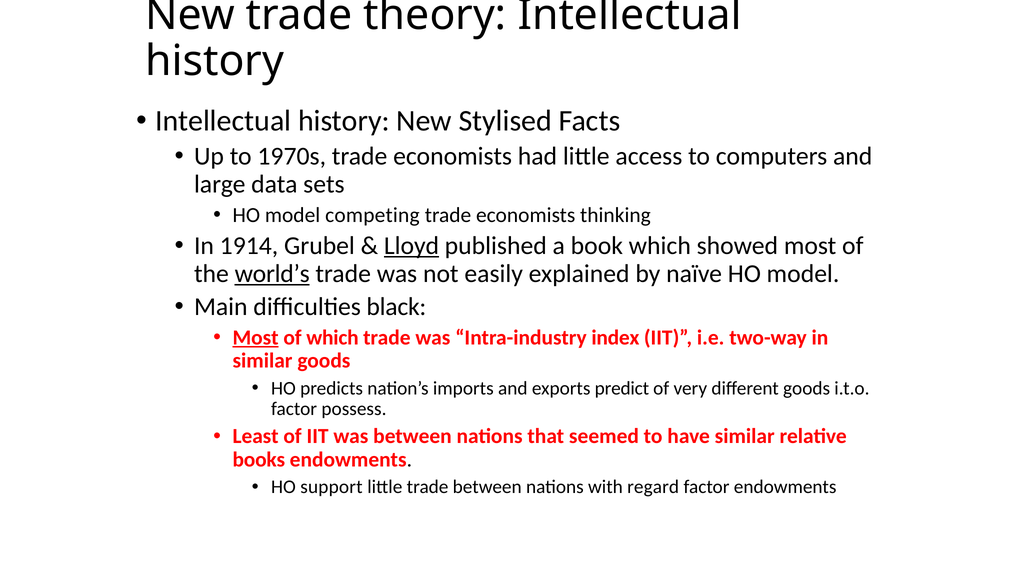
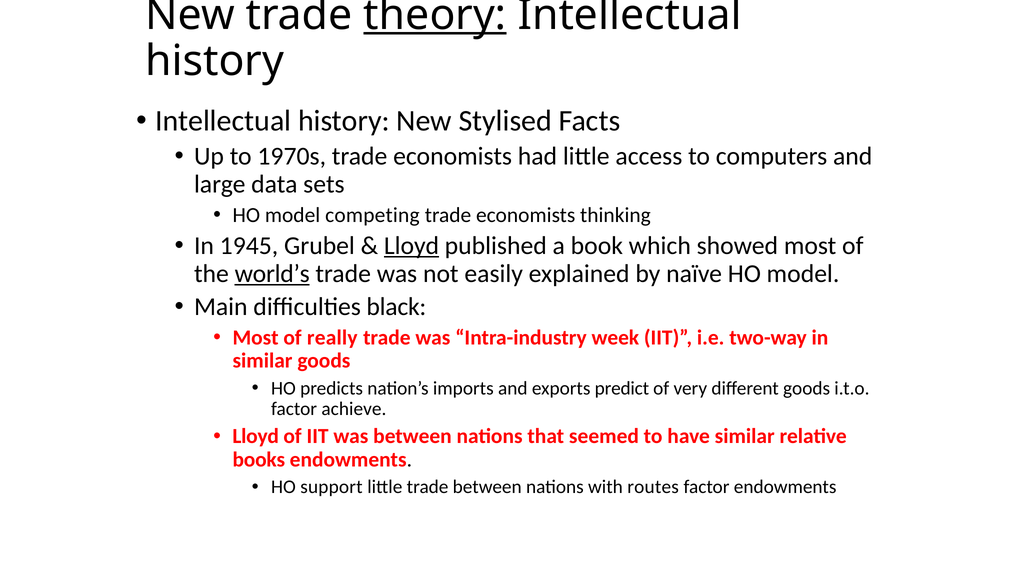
theory underline: none -> present
1914: 1914 -> 1945
Most at (256, 337) underline: present -> none
of which: which -> really
index: index -> week
possess: possess -> achieve
Least at (256, 436): Least -> Lloyd
regard: regard -> routes
